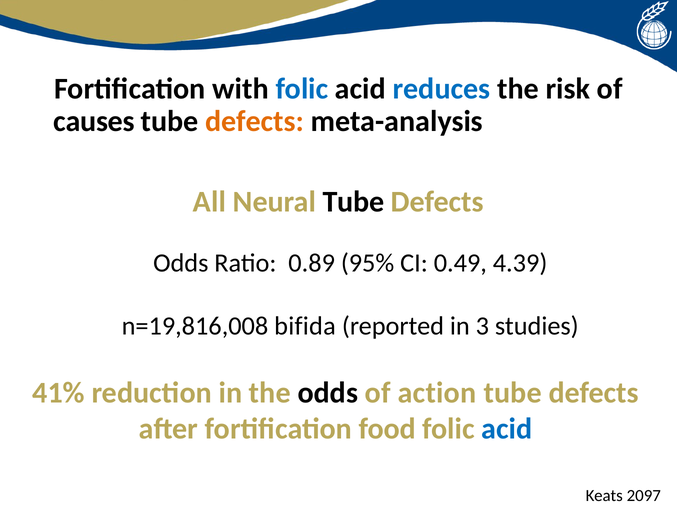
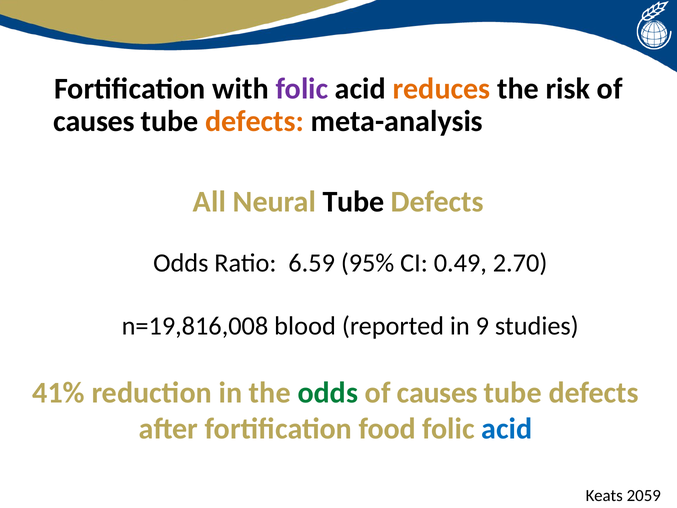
folic at (302, 89) colour: blue -> purple
reduces colour: blue -> orange
0.89: 0.89 -> 6.59
4.39: 4.39 -> 2.70
bifida: bifida -> blood
3: 3 -> 9
odds at (328, 393) colour: black -> green
action at (437, 393): action -> causes
2097: 2097 -> 2059
